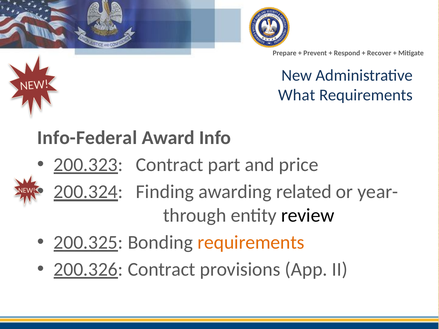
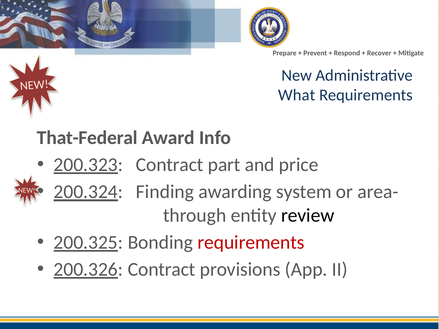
Info-Federal: Info-Federal -> That-Federal
related: related -> system
year-: year- -> area-
requirements at (251, 243) colour: orange -> red
